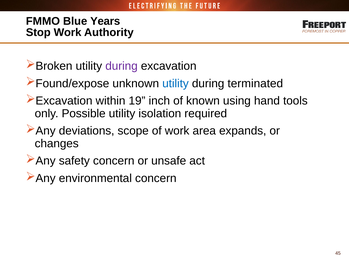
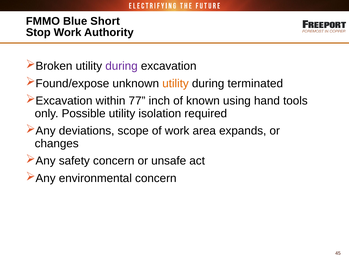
Years: Years -> Short
utility at (175, 83) colour: blue -> orange
19: 19 -> 77
